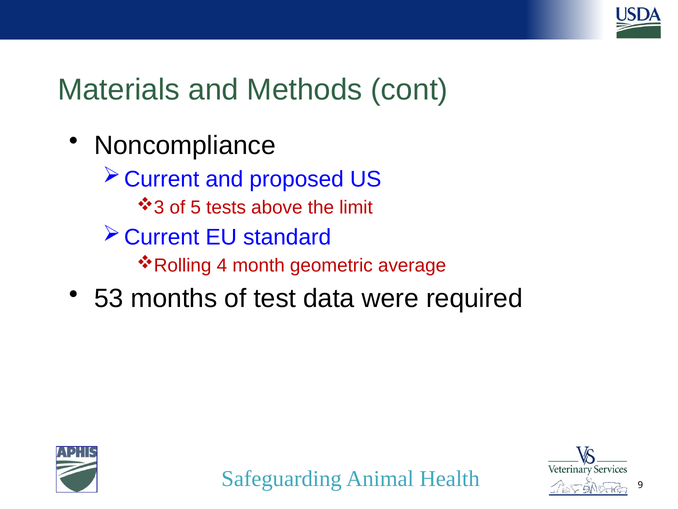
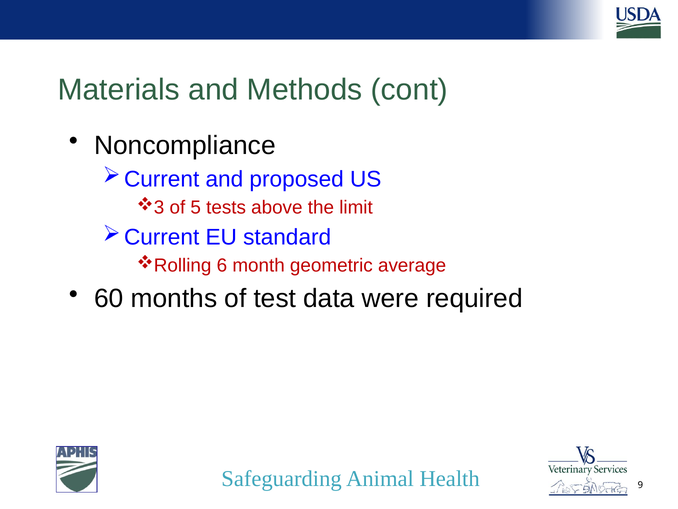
4: 4 -> 6
53: 53 -> 60
